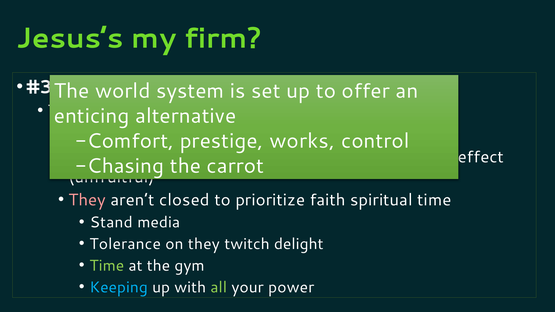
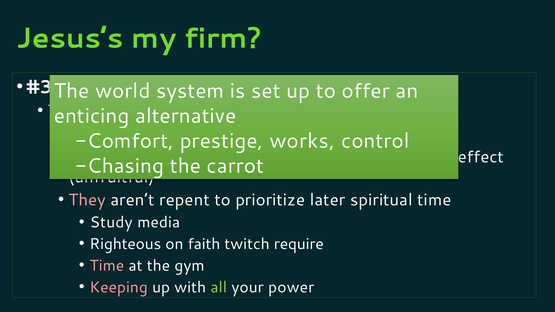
closed: closed -> repent
faith: faith -> later
Stand: Stand -> Study
Tolerance: Tolerance -> Righteous
on they: they -> faith
delight: delight -> require
Time at (107, 266) colour: light green -> pink
Keeping colour: light blue -> pink
